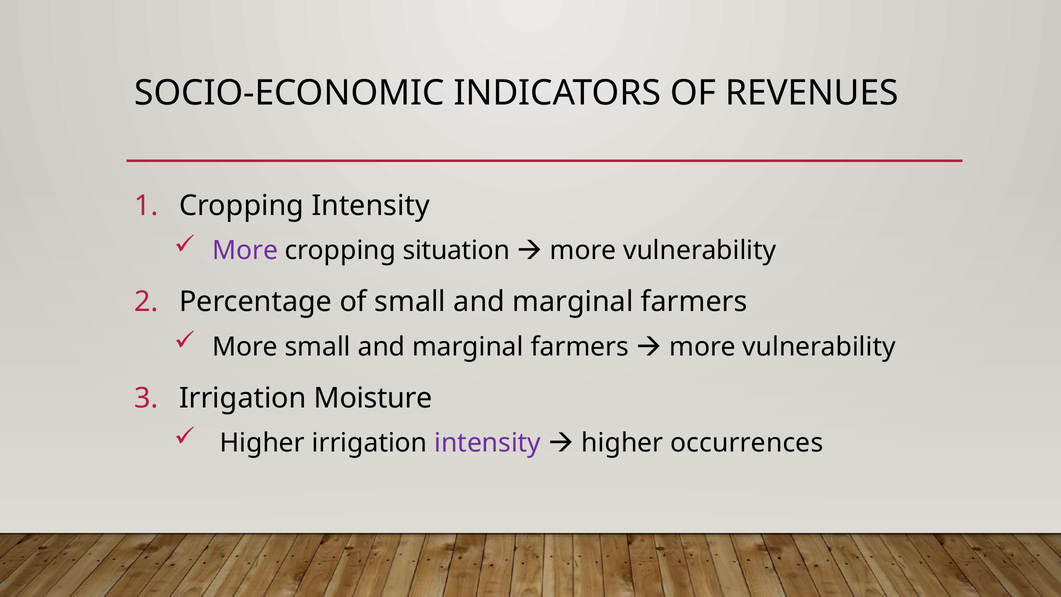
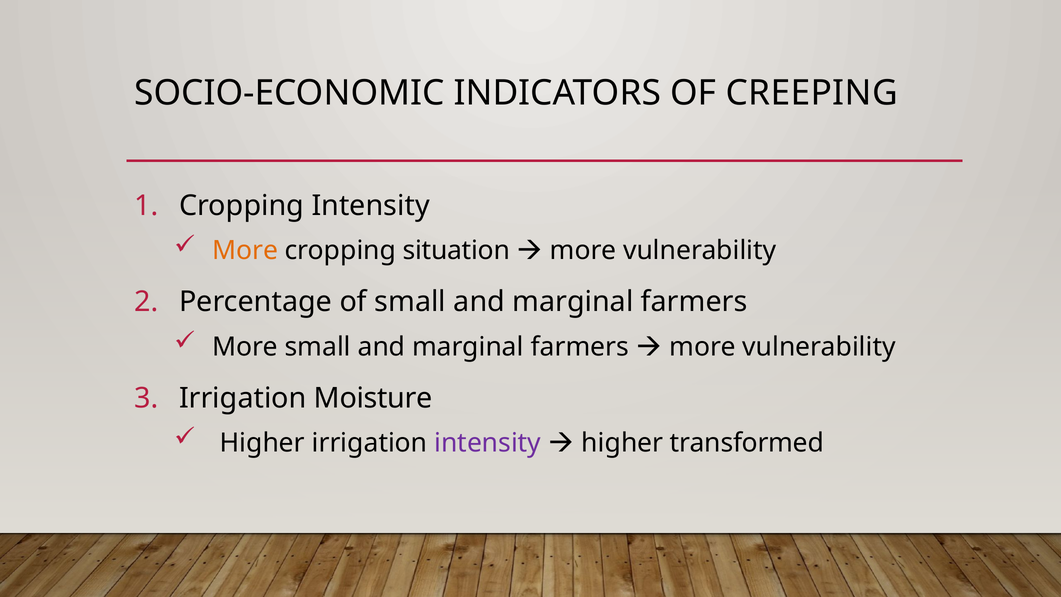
REVENUES: REVENUES -> CREEPING
More at (245, 250) colour: purple -> orange
occurrences: occurrences -> transformed
